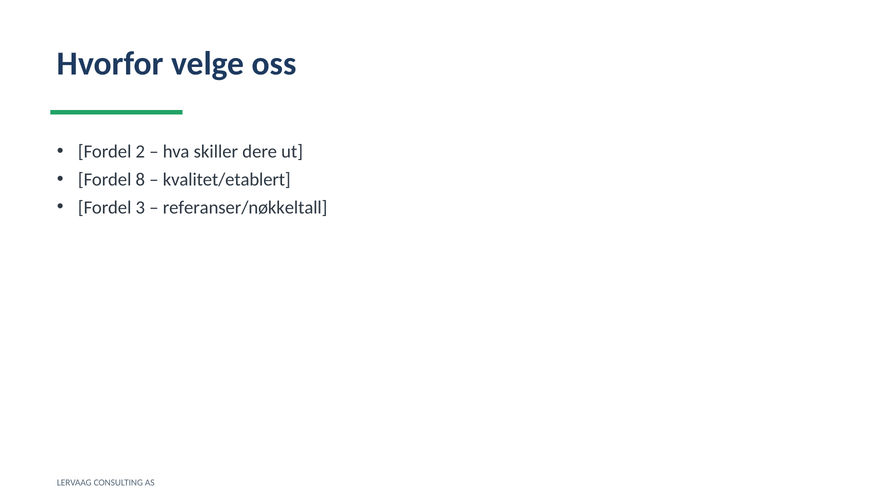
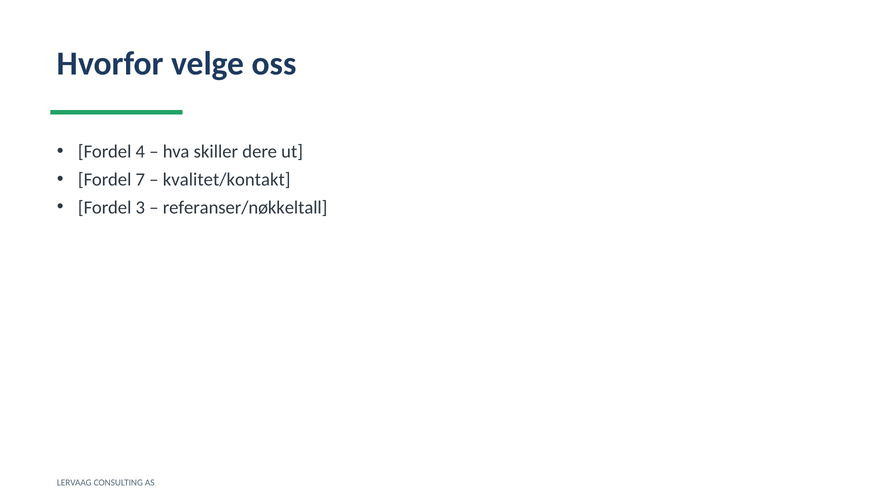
2: 2 -> 4
8: 8 -> 7
kvalitet/etablert: kvalitet/etablert -> kvalitet/kontakt
